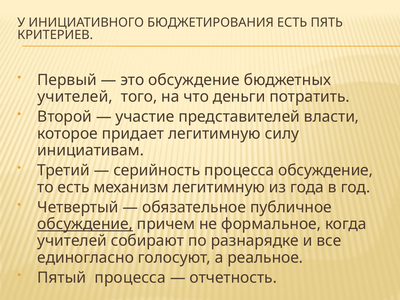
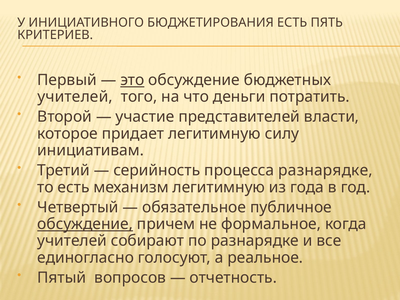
это underline: none -> present
процесса обсуждение: обсуждение -> разнарядке
Пятый процесса: процесса -> вопросов
